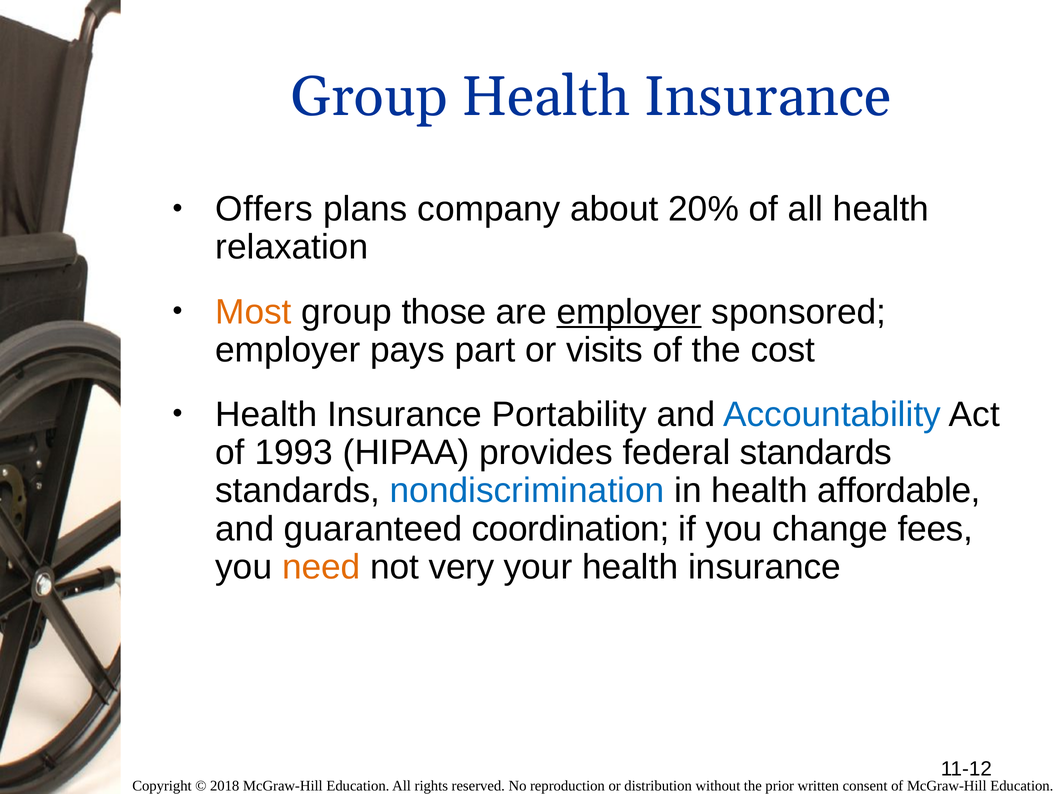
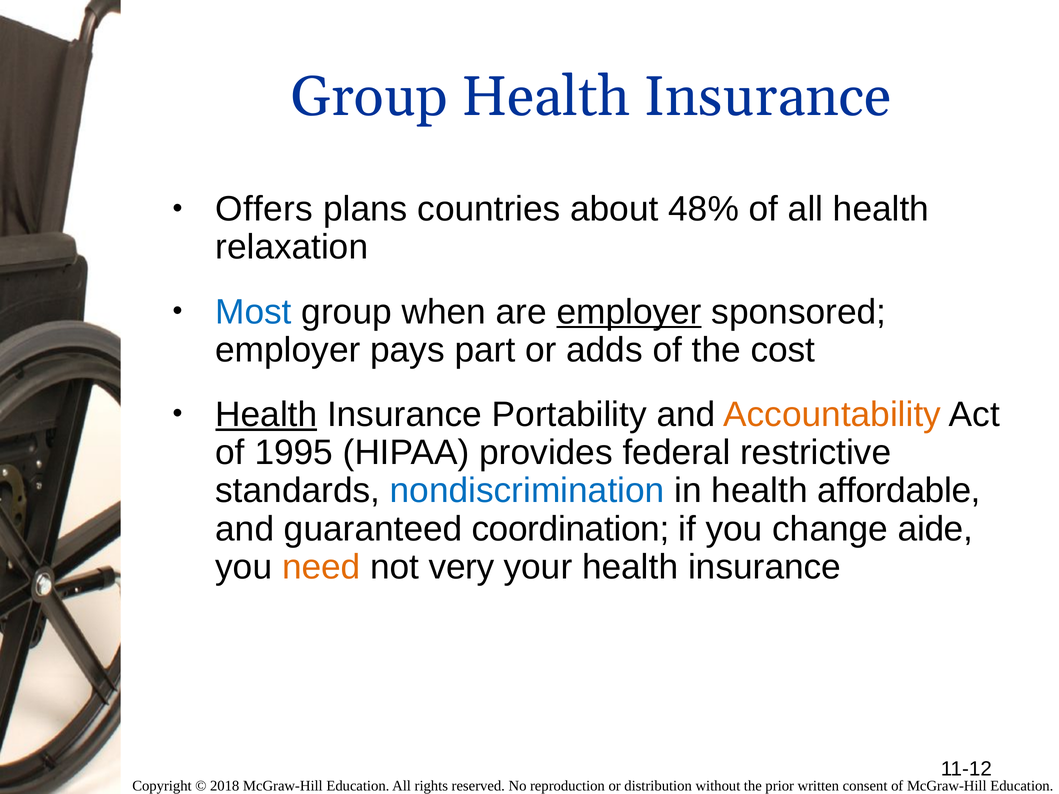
company: company -> countries
20%: 20% -> 48%
Most colour: orange -> blue
those: those -> when
visits: visits -> adds
Health at (266, 415) underline: none -> present
Accountability colour: blue -> orange
1993: 1993 -> 1995
federal standards: standards -> restrictive
fees: fees -> aide
